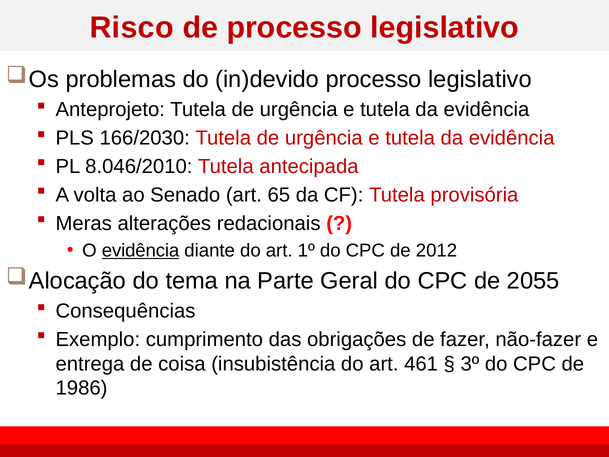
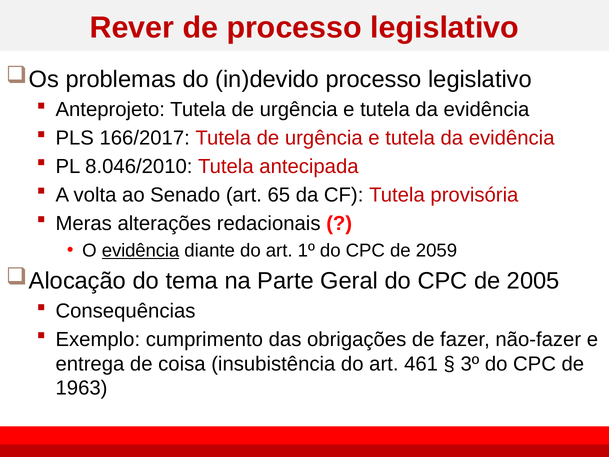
Risco: Risco -> Rever
166/2030: 166/2030 -> 166/2017
2012: 2012 -> 2059
2055: 2055 -> 2005
1986: 1986 -> 1963
